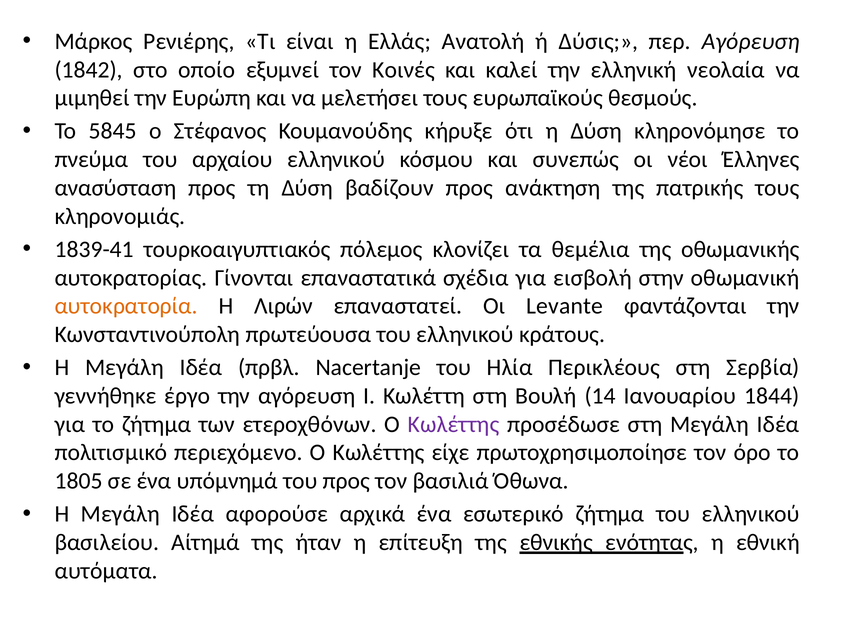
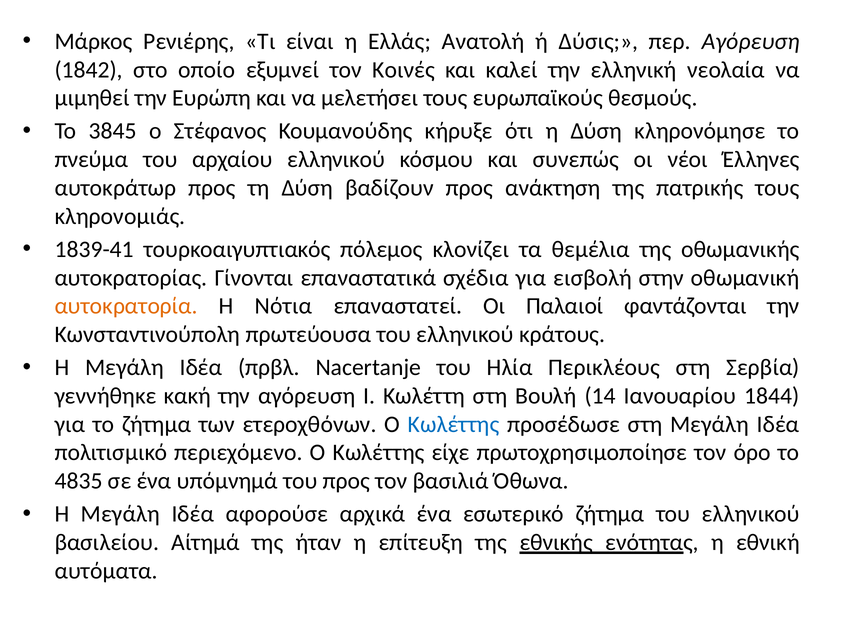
5845: 5845 -> 3845
ανασύσταση: ανασύσταση -> αυτοκράτωρ
Λιρών: Λιρών -> Νότια
Levante: Levante -> Παλαιοί
έργο: έργο -> κακή
Κωλέττης at (454, 424) colour: purple -> blue
1805: 1805 -> 4835
